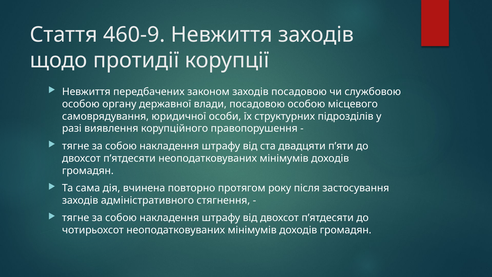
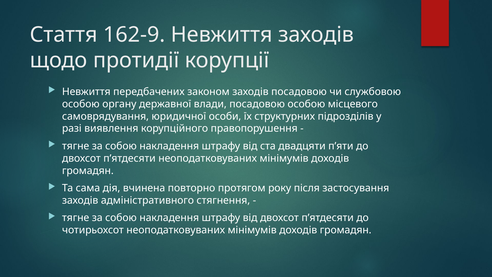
460-9: 460-9 -> 162-9
